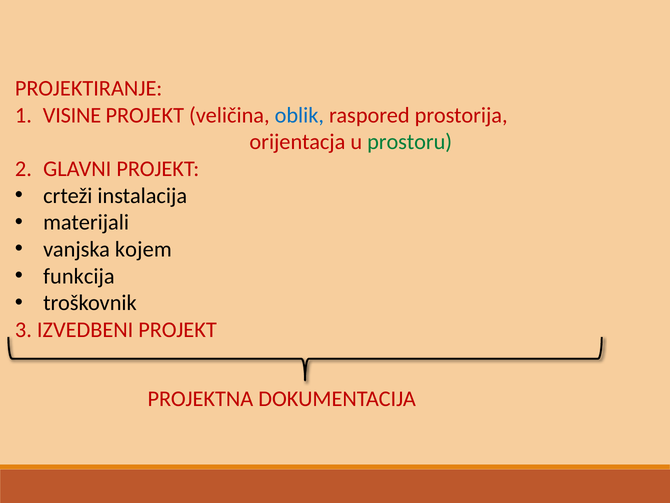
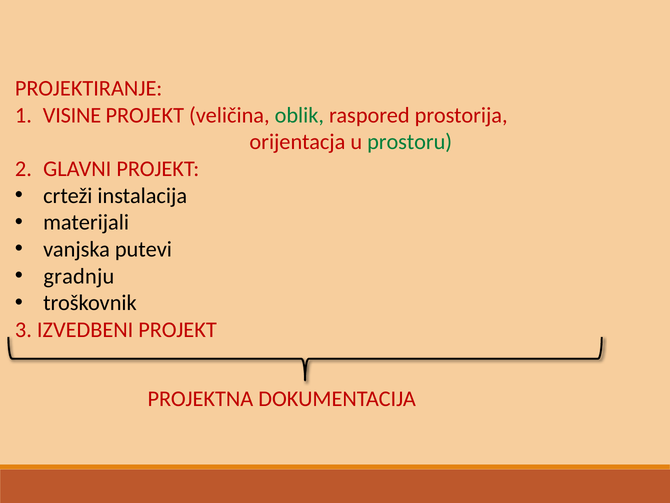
oblik colour: blue -> green
kojem: kojem -> putevi
funkcija: funkcija -> gradnju
